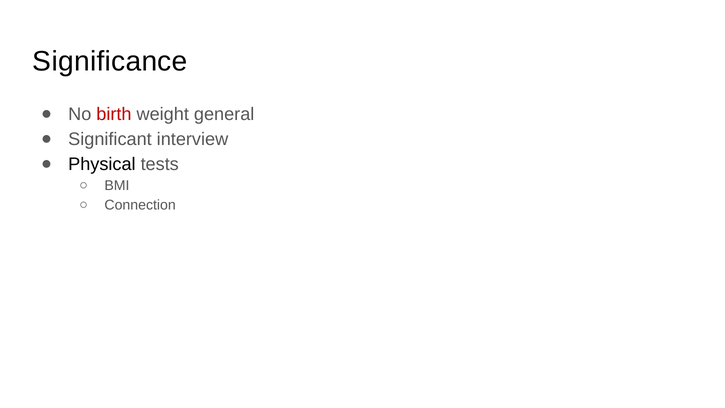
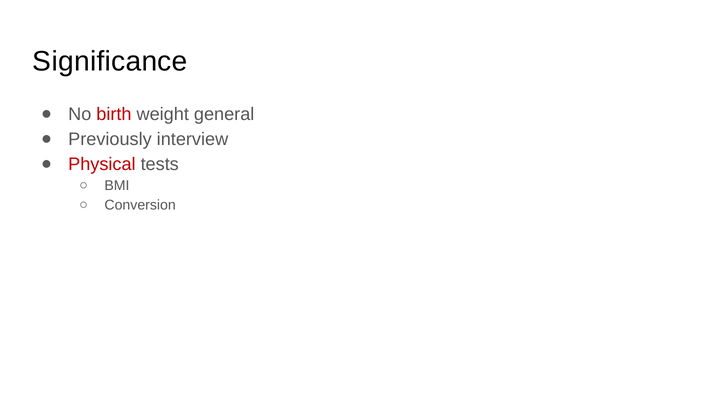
Significant: Significant -> Previously
Physical colour: black -> red
Connection: Connection -> Conversion
